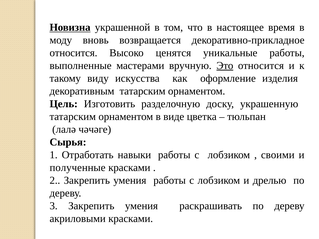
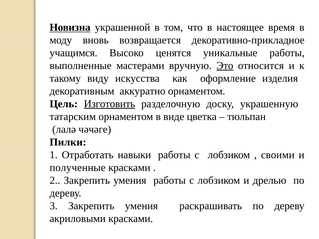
относится at (73, 53): относится -> учащимся
декоративным татарским: татарским -> аккуратно
Изготовить underline: none -> present
Сырья: Сырья -> Пилки
